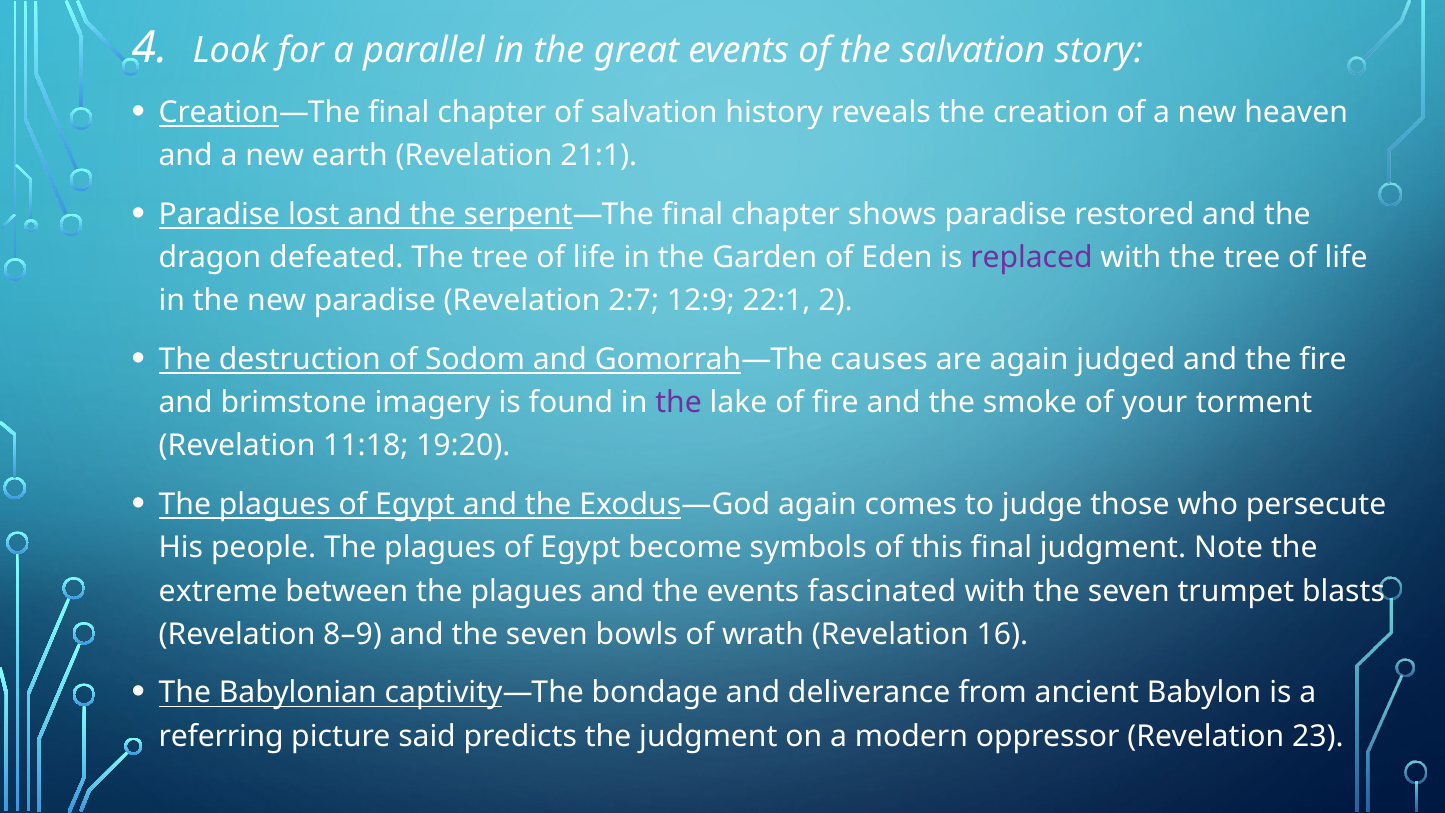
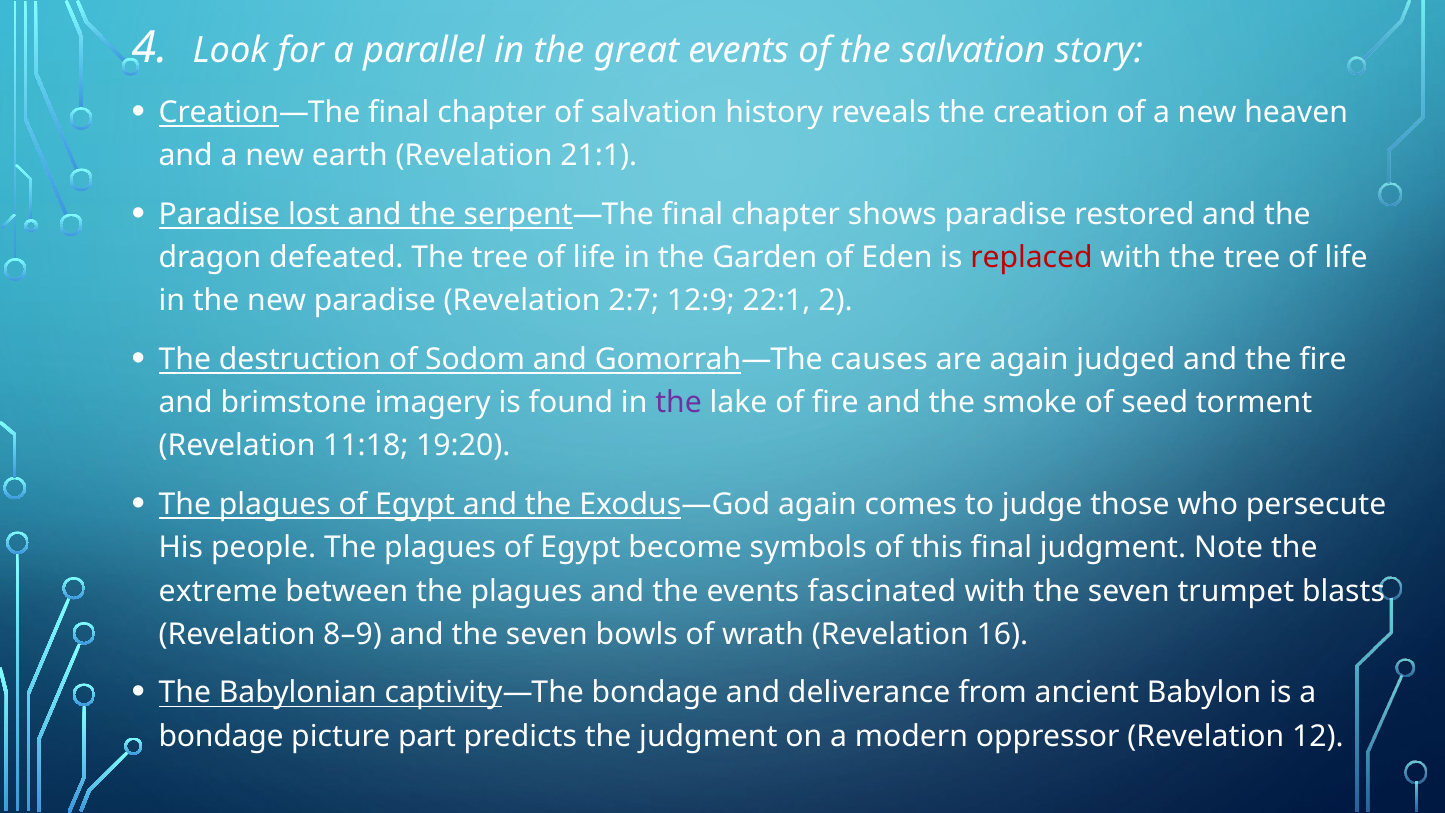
replaced colour: purple -> red
your: your -> seed
referring at (221, 736): referring -> bondage
said: said -> part
23: 23 -> 12
